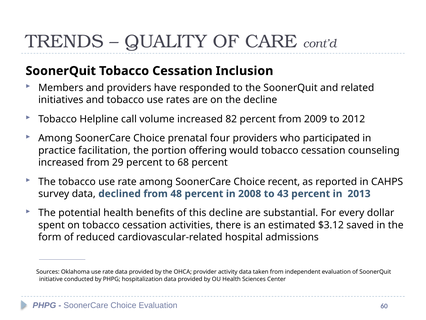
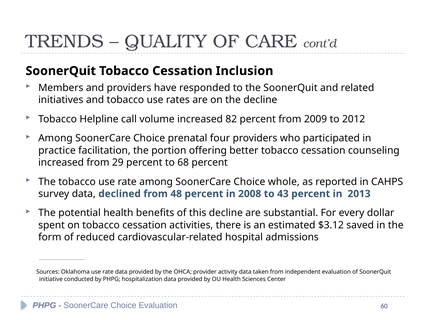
would: would -> better
recent: recent -> whole
